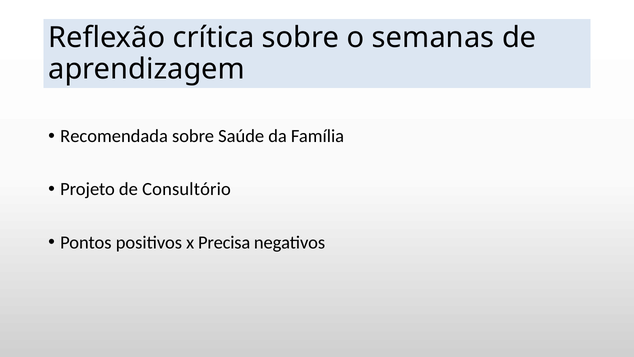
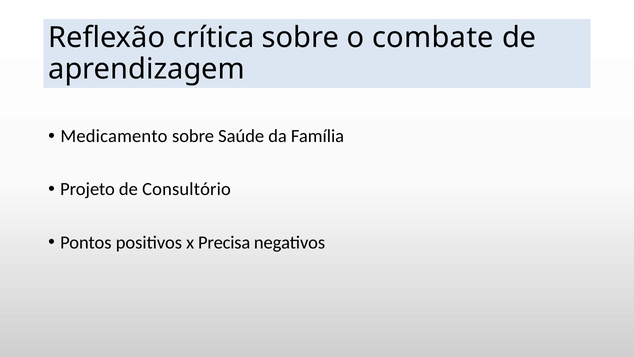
semanas: semanas -> combate
Recomendada: Recomendada -> Medicamento
